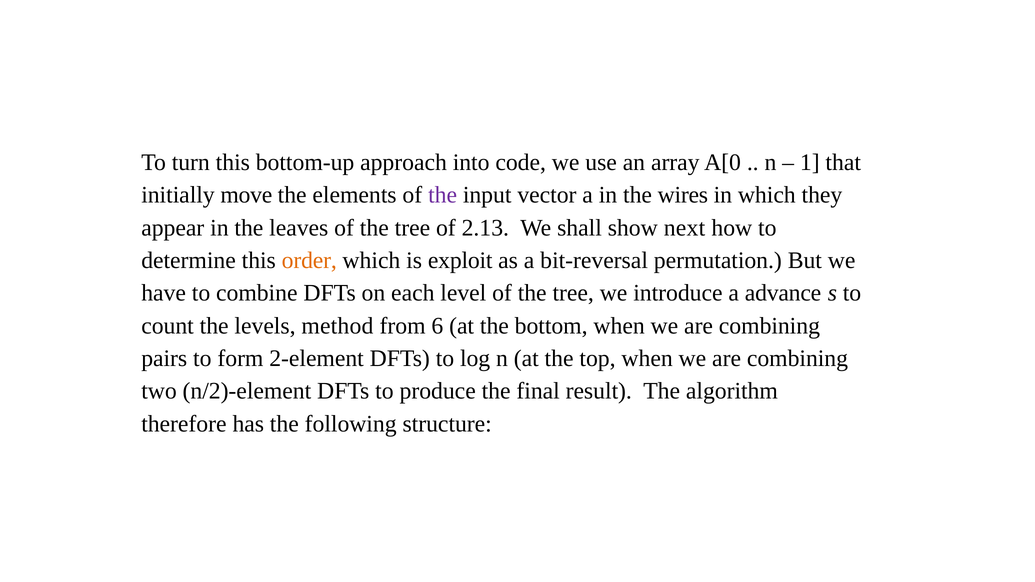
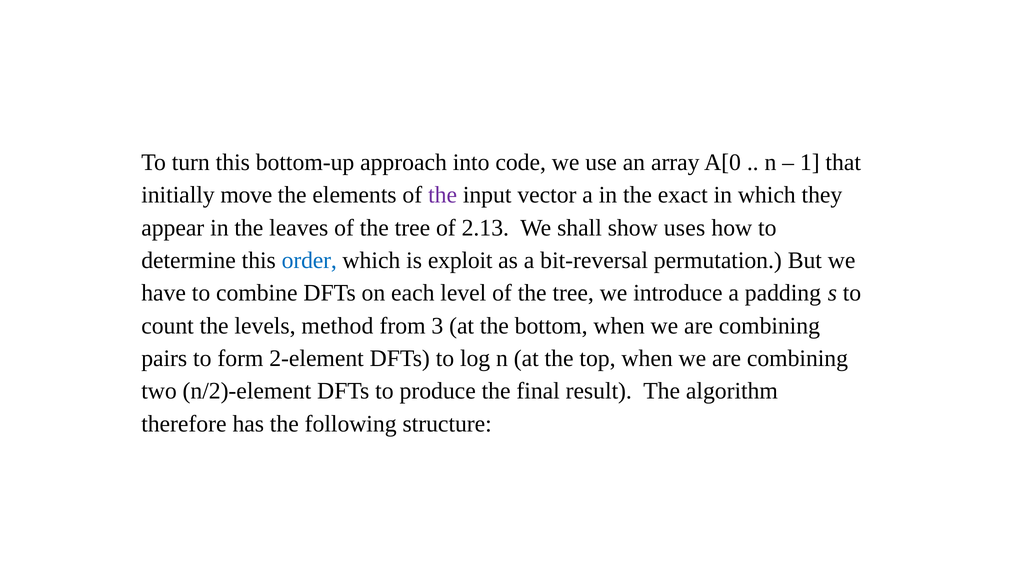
wires: wires -> exact
next: next -> uses
order colour: orange -> blue
advance: advance -> padding
6: 6 -> 3
